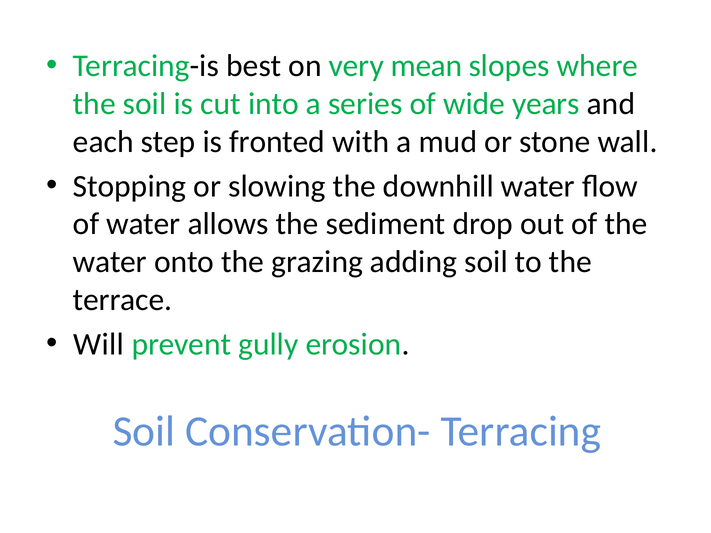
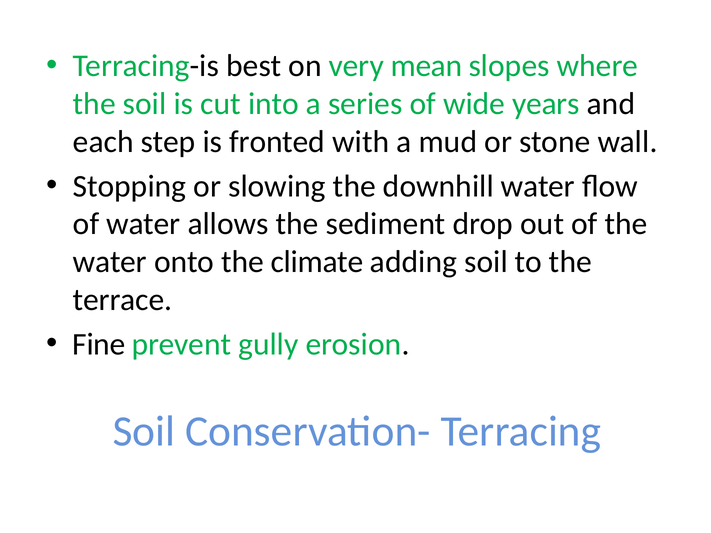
grazing: grazing -> climate
Will: Will -> Fine
